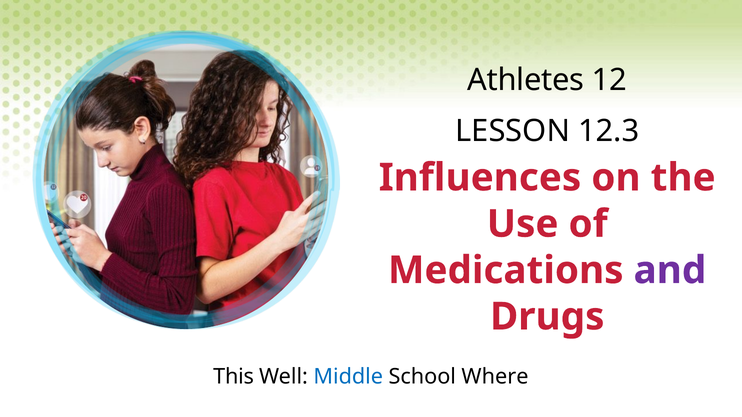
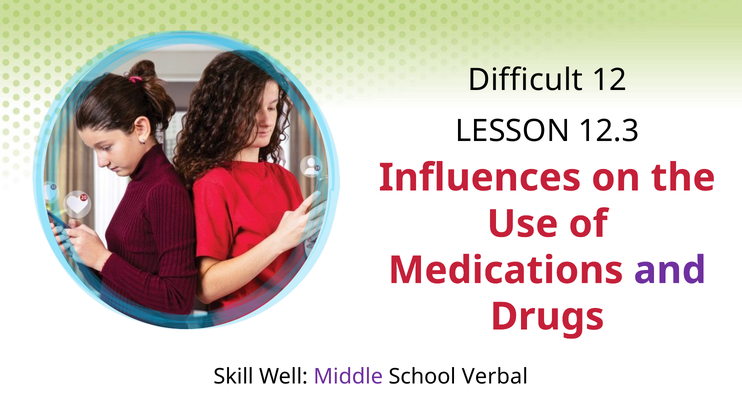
Athletes: Athletes -> Difficult
This: This -> Skill
Middle colour: blue -> purple
Where: Where -> Verbal
